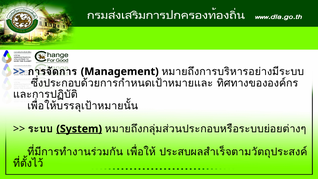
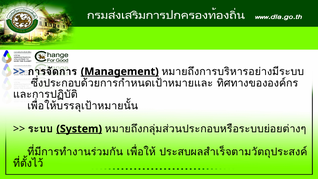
Management underline: none -> present
